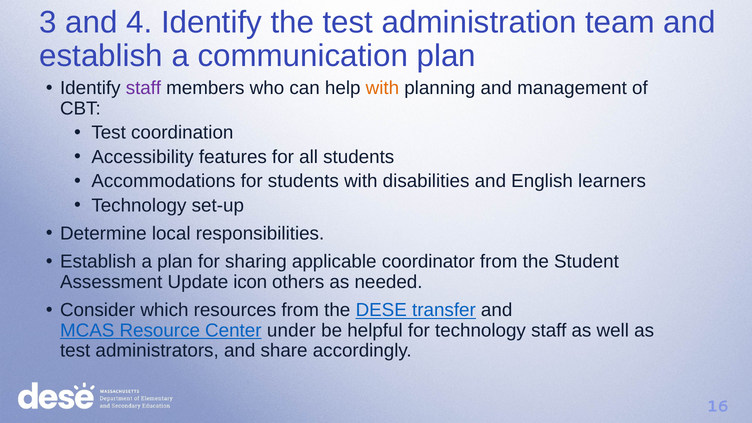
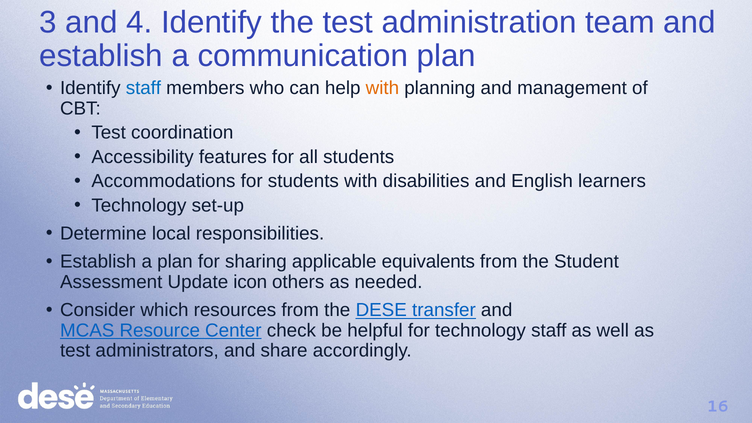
staff at (143, 88) colour: purple -> blue
coordinator: coordinator -> equivalents
under: under -> check
